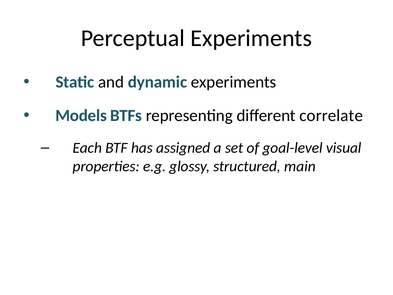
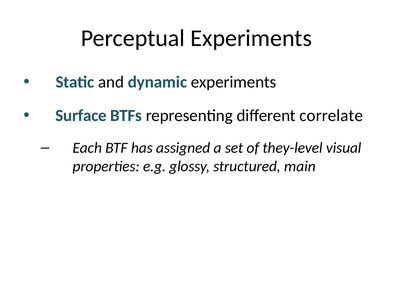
Models: Models -> Surface
goal-level: goal-level -> they-level
